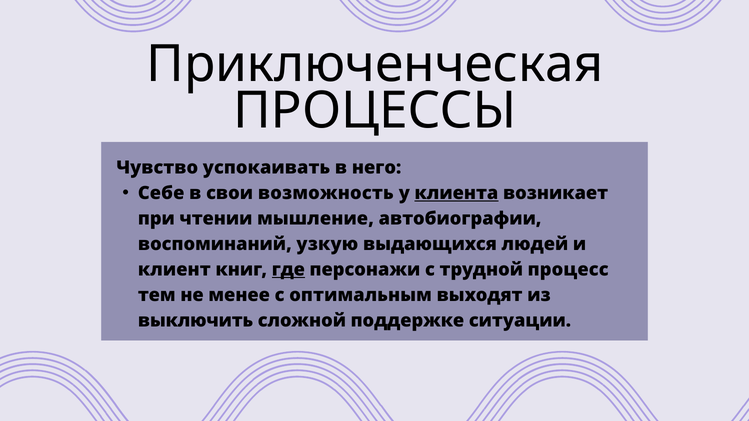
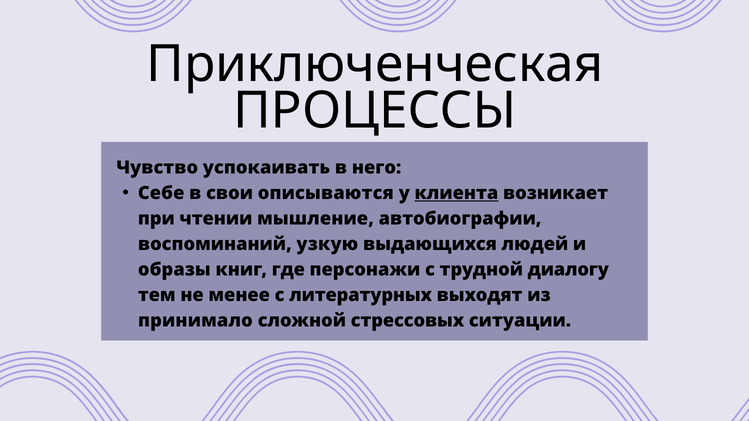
возможность: возможность -> описываются
клиент: клиент -> образы
где underline: present -> none
процесс: процесс -> диалогу
оптимальным: оптимальным -> литературных
выключить: выключить -> принимало
поддержке: поддержке -> стрессовых
